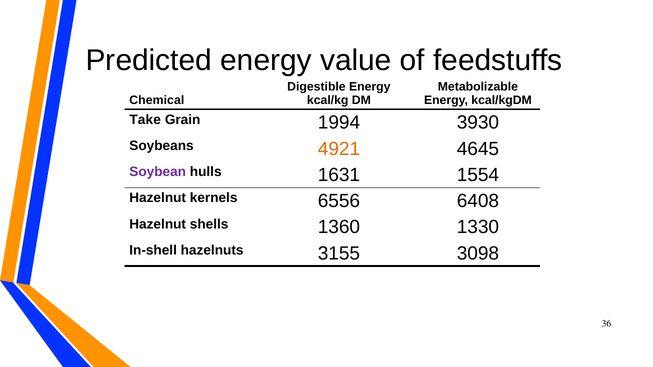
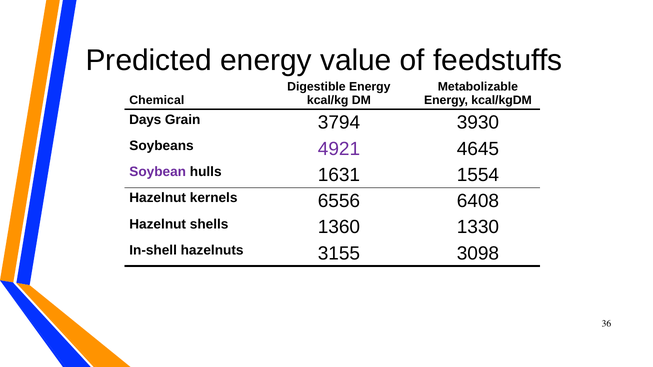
Take: Take -> Days
1994: 1994 -> 3794
4921 colour: orange -> purple
